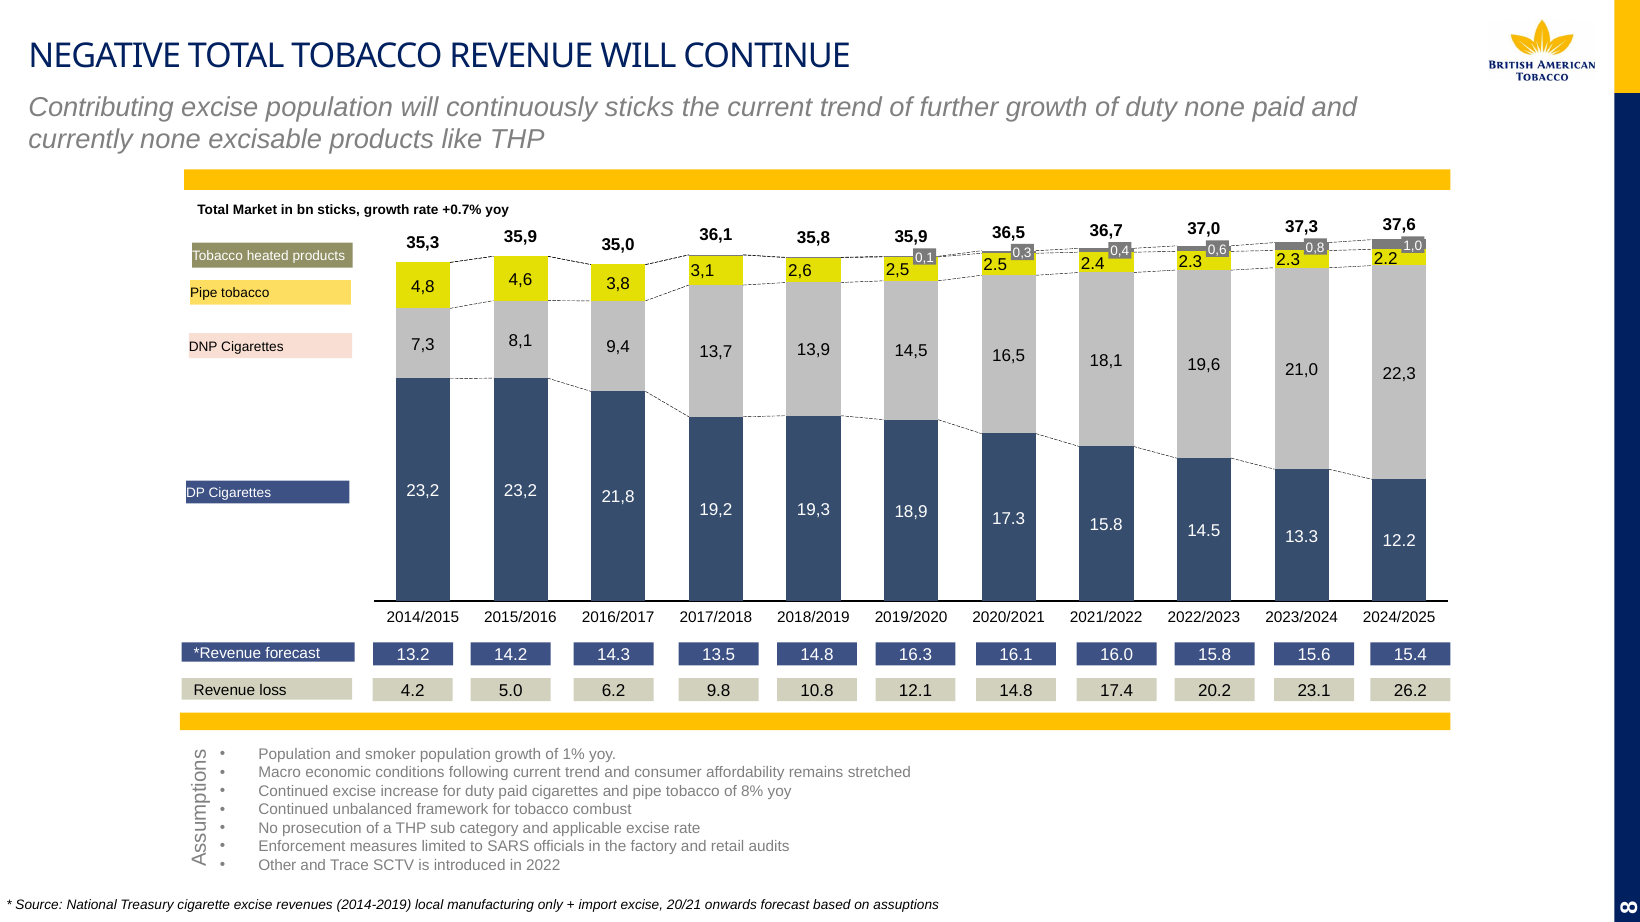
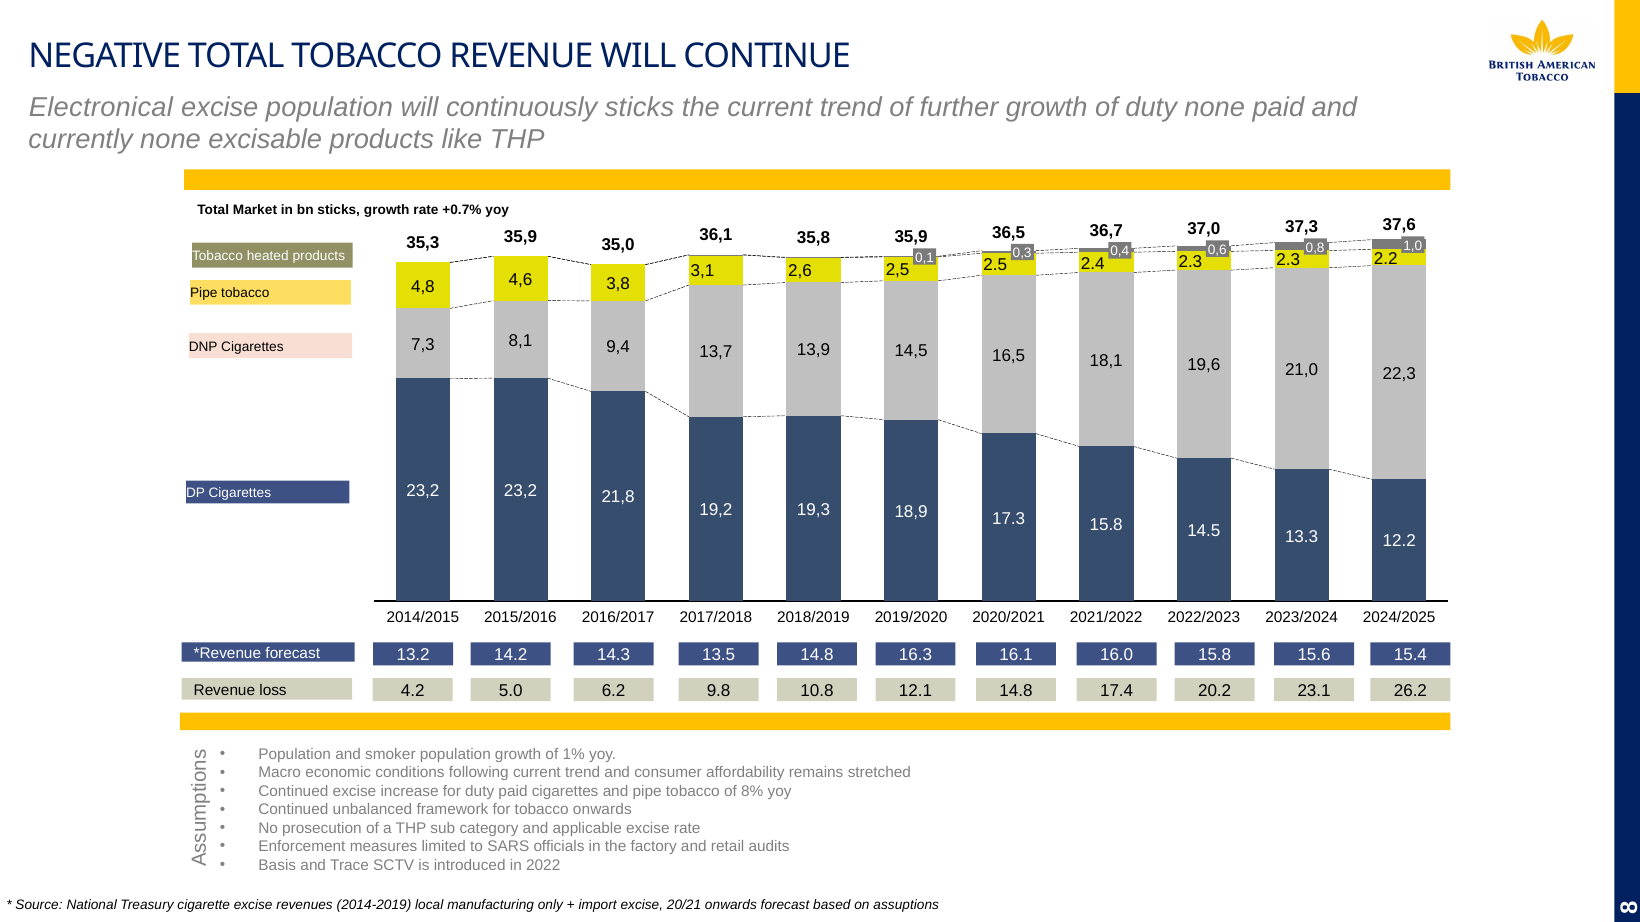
Contributing: Contributing -> Electronical
tobacco combust: combust -> onwards
Other: Other -> Basis
